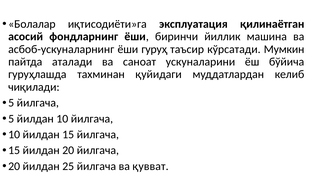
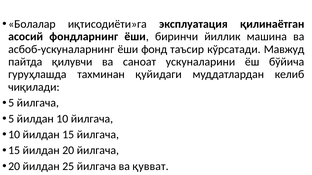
гуруҳ: гуруҳ -> фонд
Мумкин: Мумкин -> Мавжуд
аталади: аталади -> қилувчи
